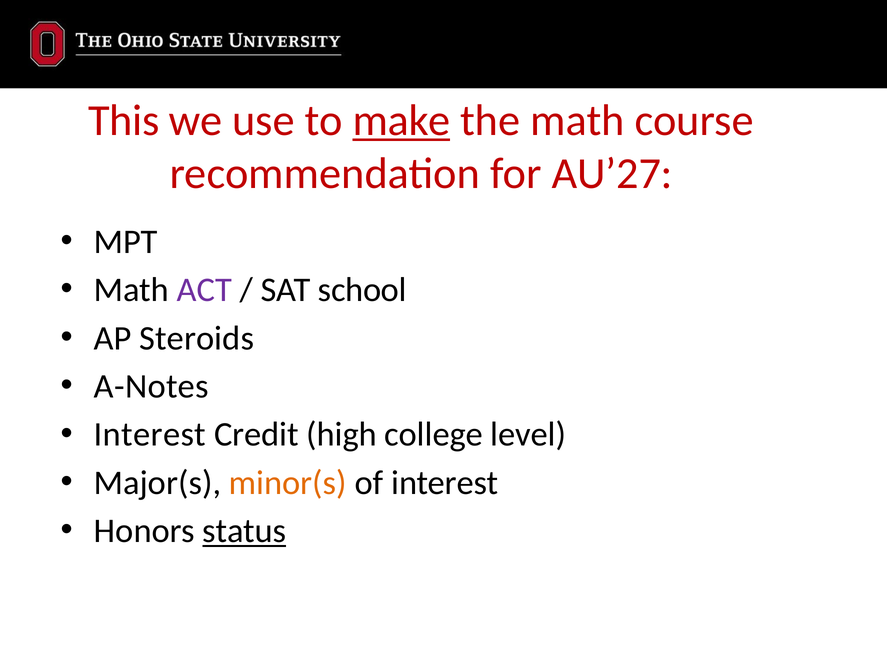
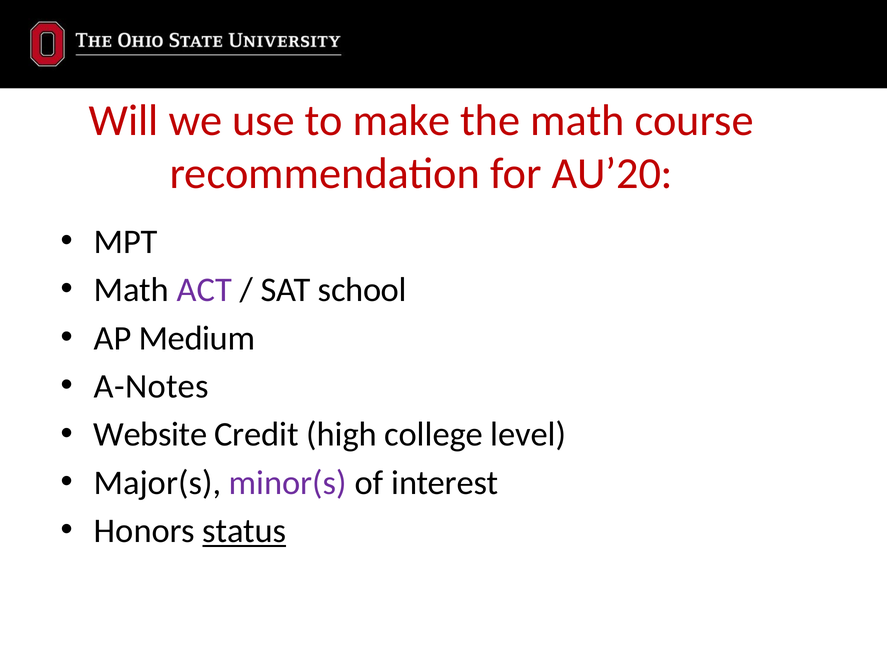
This: This -> Will
make underline: present -> none
AU’27: AU’27 -> AU’20
Steroids: Steroids -> Medium
Interest at (150, 435): Interest -> Website
minor(s colour: orange -> purple
